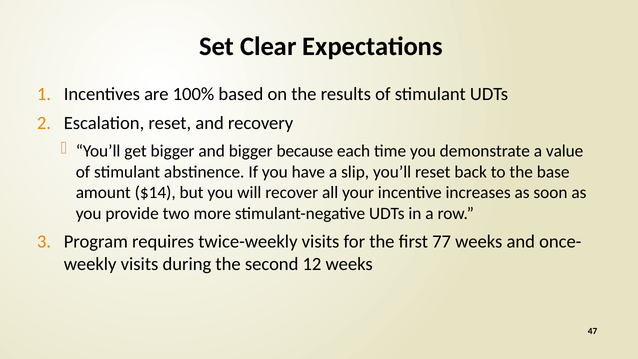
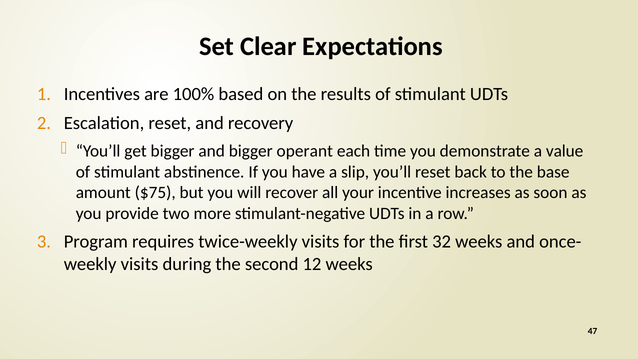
because: because -> operant
$14: $14 -> $75
77: 77 -> 32
